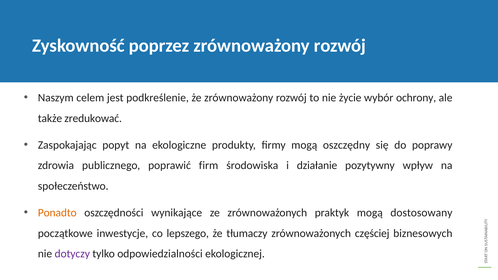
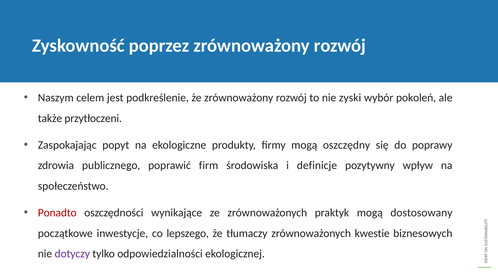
życie: życie -> zyski
ochrony: ochrony -> pokoleń
zredukować: zredukować -> przytłoczeni
działanie: działanie -> definicje
Ponadto colour: orange -> red
częściej: częściej -> kwestie
